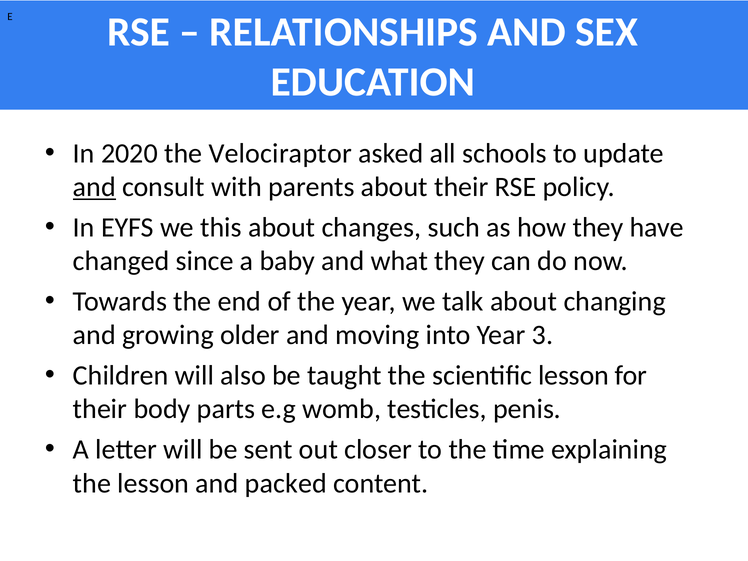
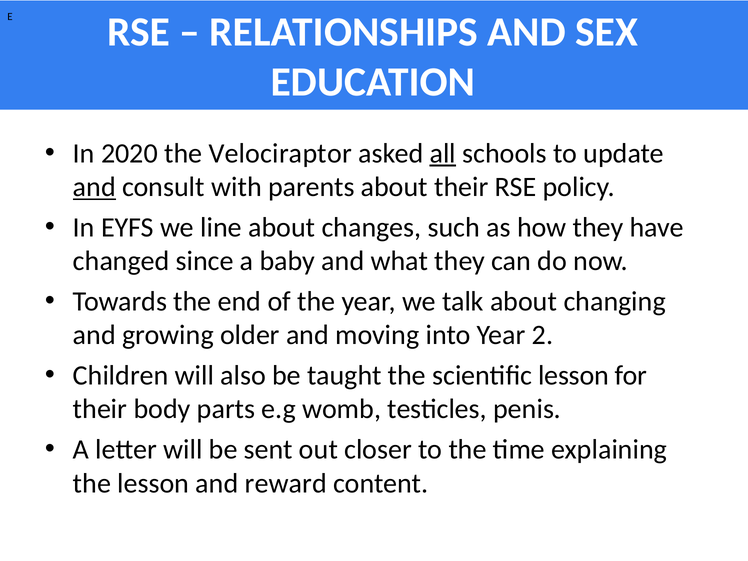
all underline: none -> present
this: this -> line
3: 3 -> 2
packed: packed -> reward
